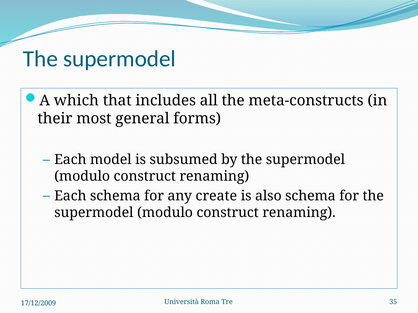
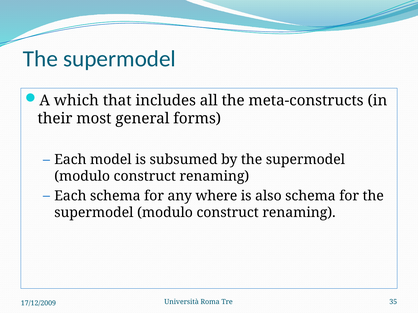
create: create -> where
